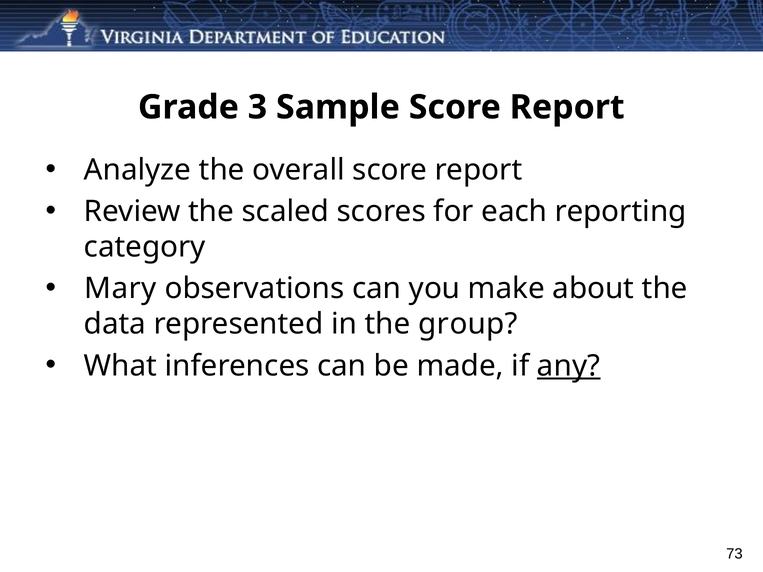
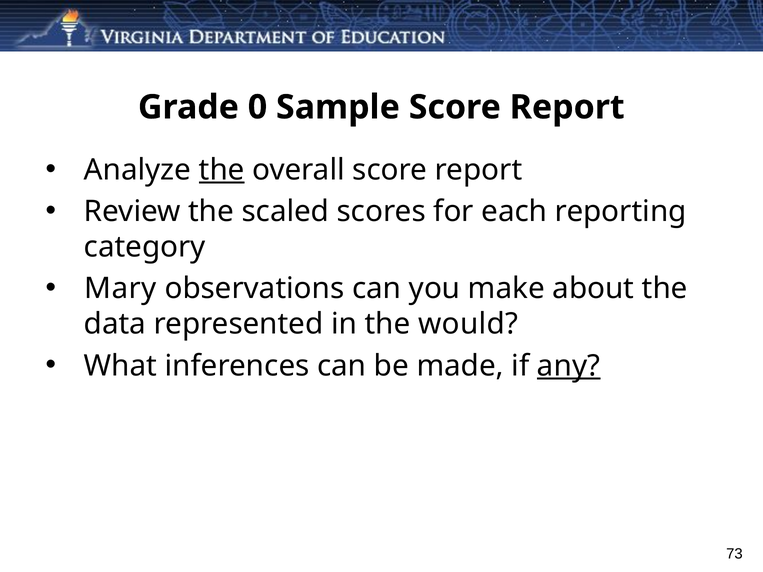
3: 3 -> 0
the at (222, 170) underline: none -> present
group: group -> would
